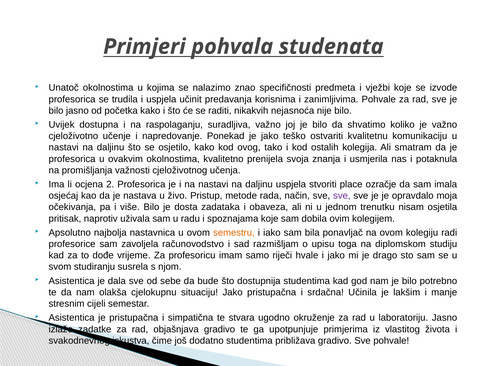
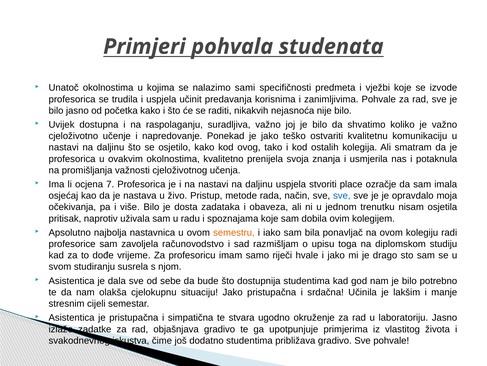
znao: znao -> sami
2: 2 -> 7
sve at (342, 195) colour: purple -> blue
